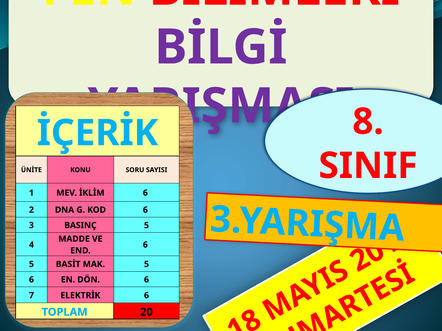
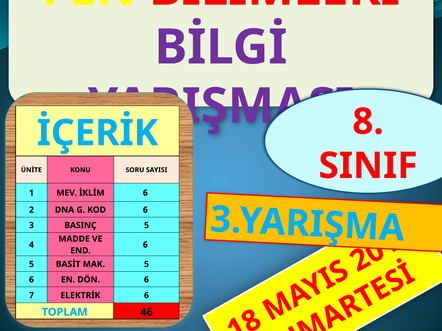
20: 20 -> 46
